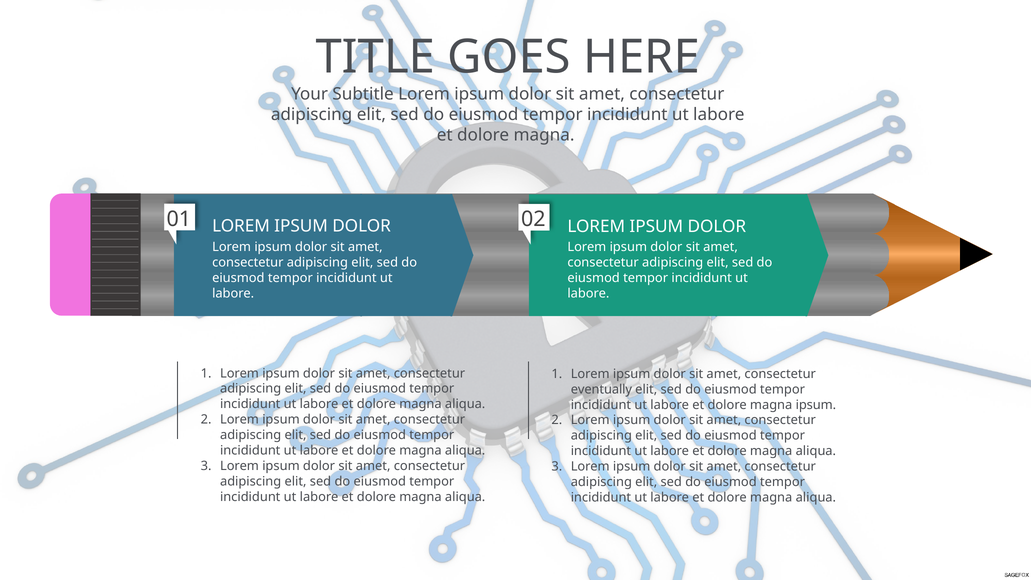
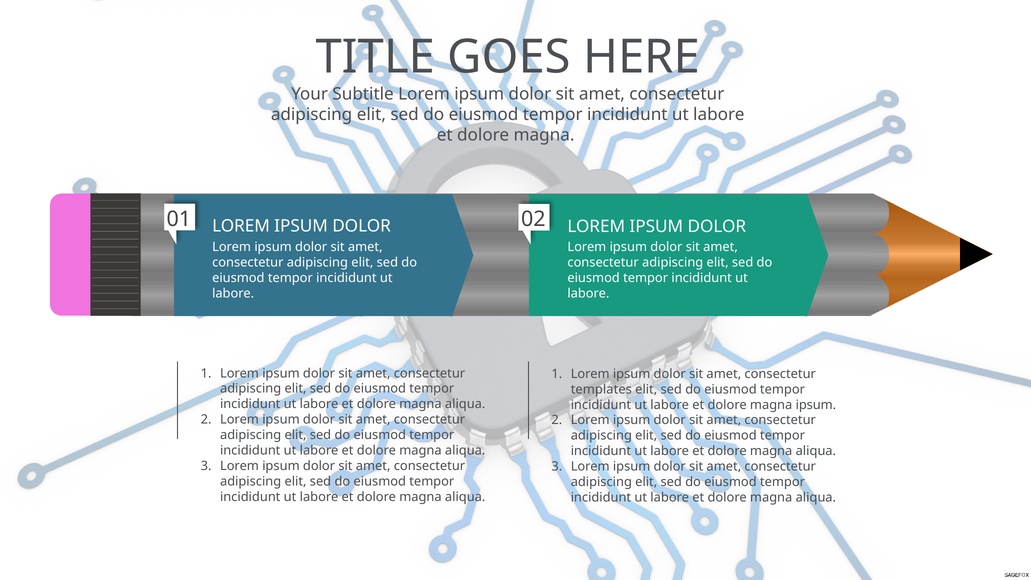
eventually: eventually -> templates
